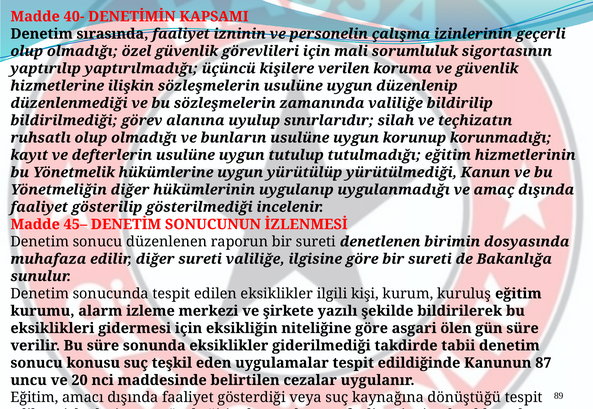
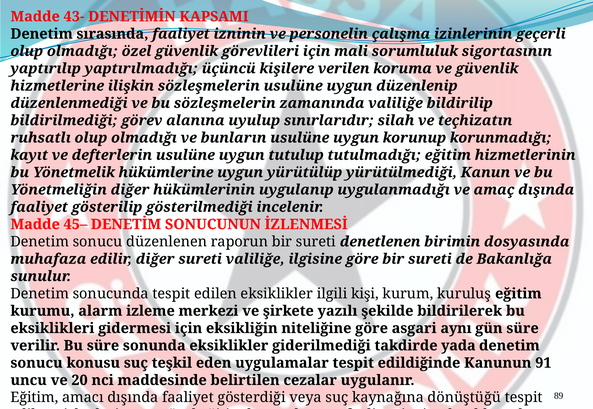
40-: 40- -> 43-
ölen: ölen -> aynı
tabii: tabii -> yada
87: 87 -> 91
